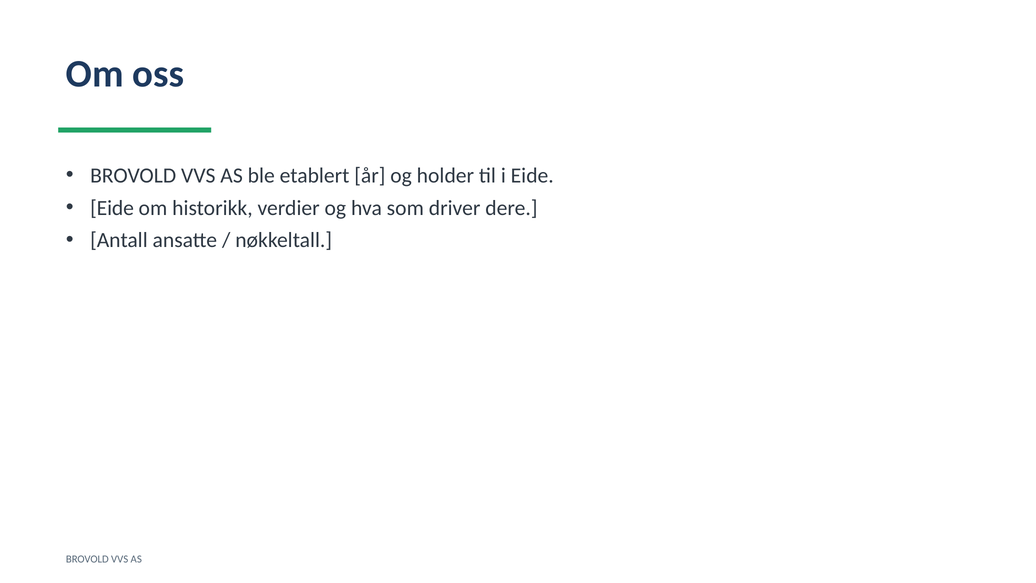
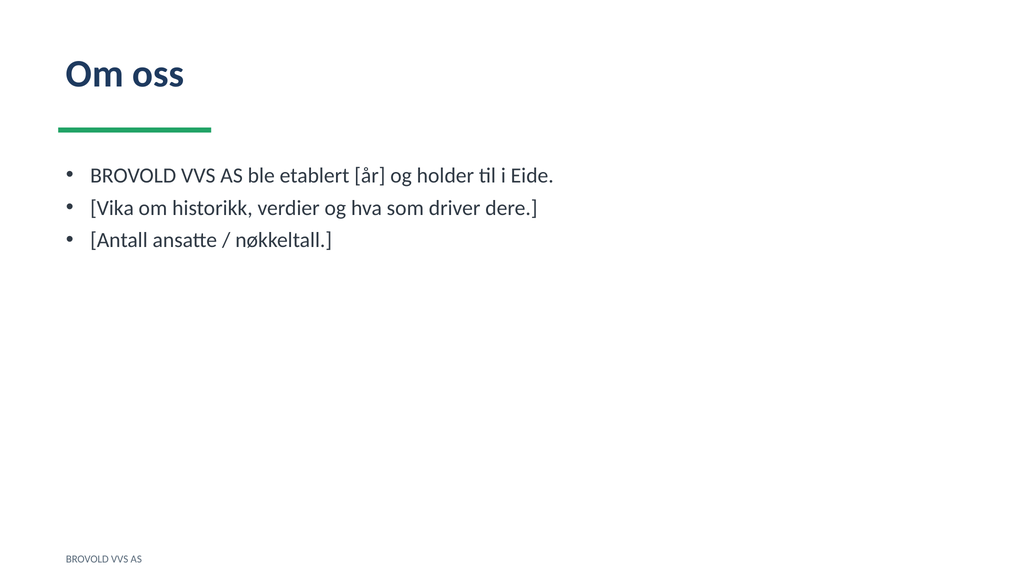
Eide at (112, 208): Eide -> Vika
